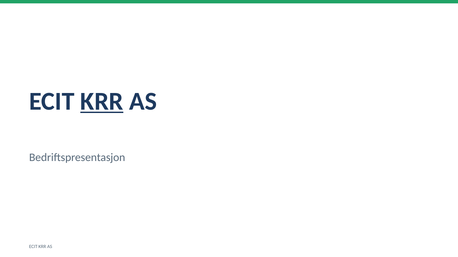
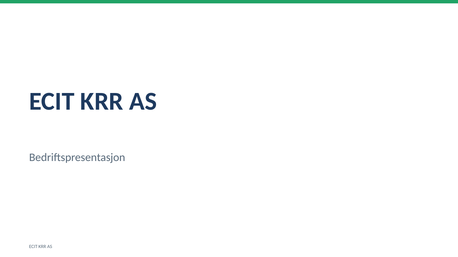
KRR at (102, 102) underline: present -> none
